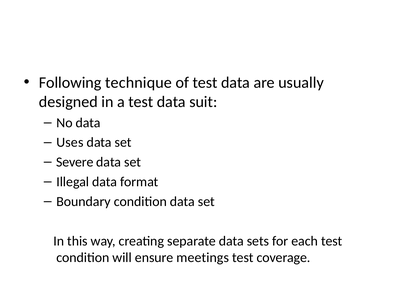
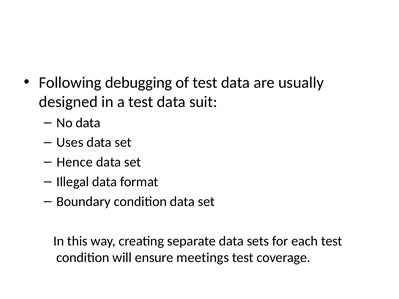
technique: technique -> debugging
Severe: Severe -> Hence
